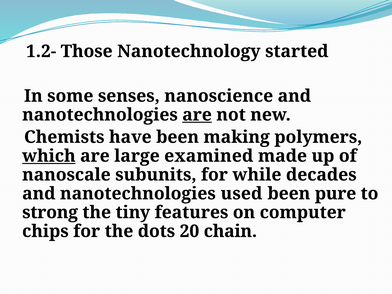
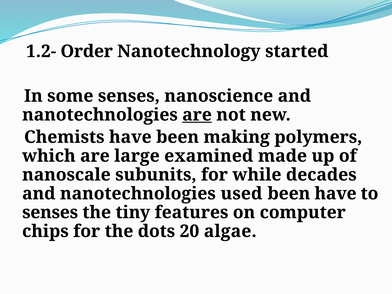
Those: Those -> Order
which underline: present -> none
been pure: pure -> have
strong at (50, 212): strong -> senses
chain: chain -> algae
